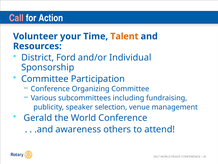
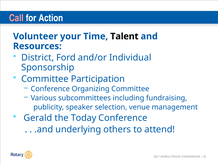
Talent colour: orange -> black
the World: World -> Today
awareness: awareness -> underlying
